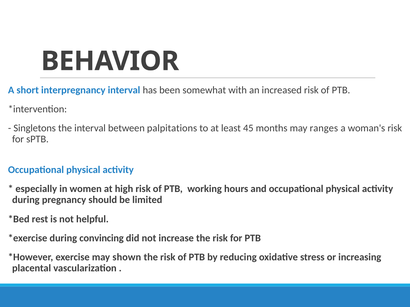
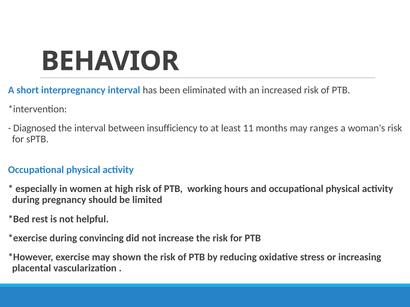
somewhat: somewhat -> eliminated
Singletons: Singletons -> Diagnosed
palpitations: palpitations -> insufficiency
45: 45 -> 11
